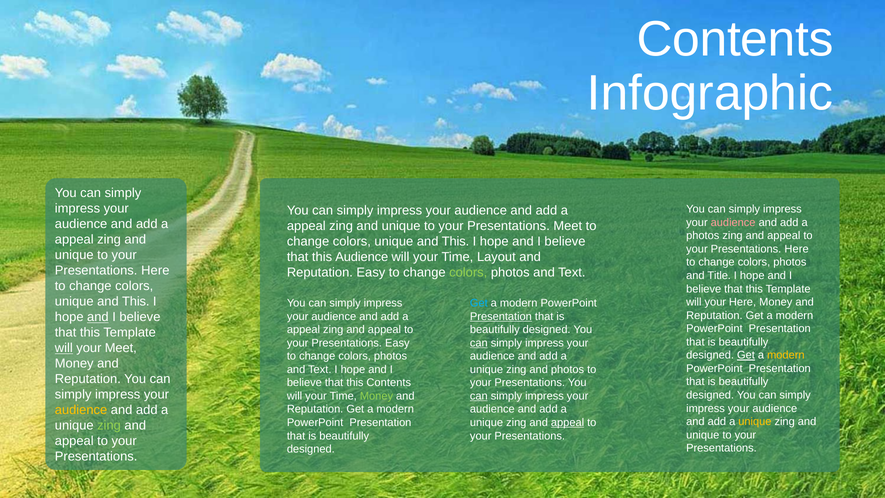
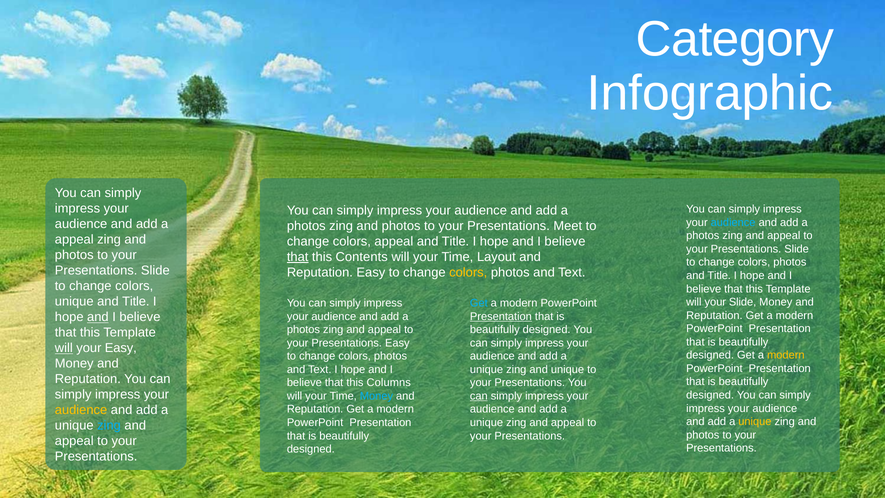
Contents at (735, 39): Contents -> Category
audience at (733, 222) colour: pink -> light blue
appeal at (306, 226): appeal -> photos
unique at (401, 226): unique -> photos
unique at (394, 241): unique -> appeal
This at (455, 241): This -> Title
Here at (797, 249): Here -> Slide
unique at (74, 255): unique -> photos
that at (298, 257) underline: none -> present
this Audience: Audience -> Contents
Here at (155, 271): Here -> Slide
colors at (468, 272) colour: light green -> yellow
This at (136, 302): This -> Title
your Here: Here -> Slide
appeal at (303, 330): appeal -> photos
can at (479, 343) underline: present -> none
your Meet: Meet -> Easy
Get at (746, 355) underline: present -> none
and photos: photos -> unique
this Contents: Contents -> Columns
Money at (376, 396) colour: light green -> light blue
appeal at (568, 422) underline: present -> none
zing at (109, 425) colour: light green -> light blue
unique at (703, 435): unique -> photos
